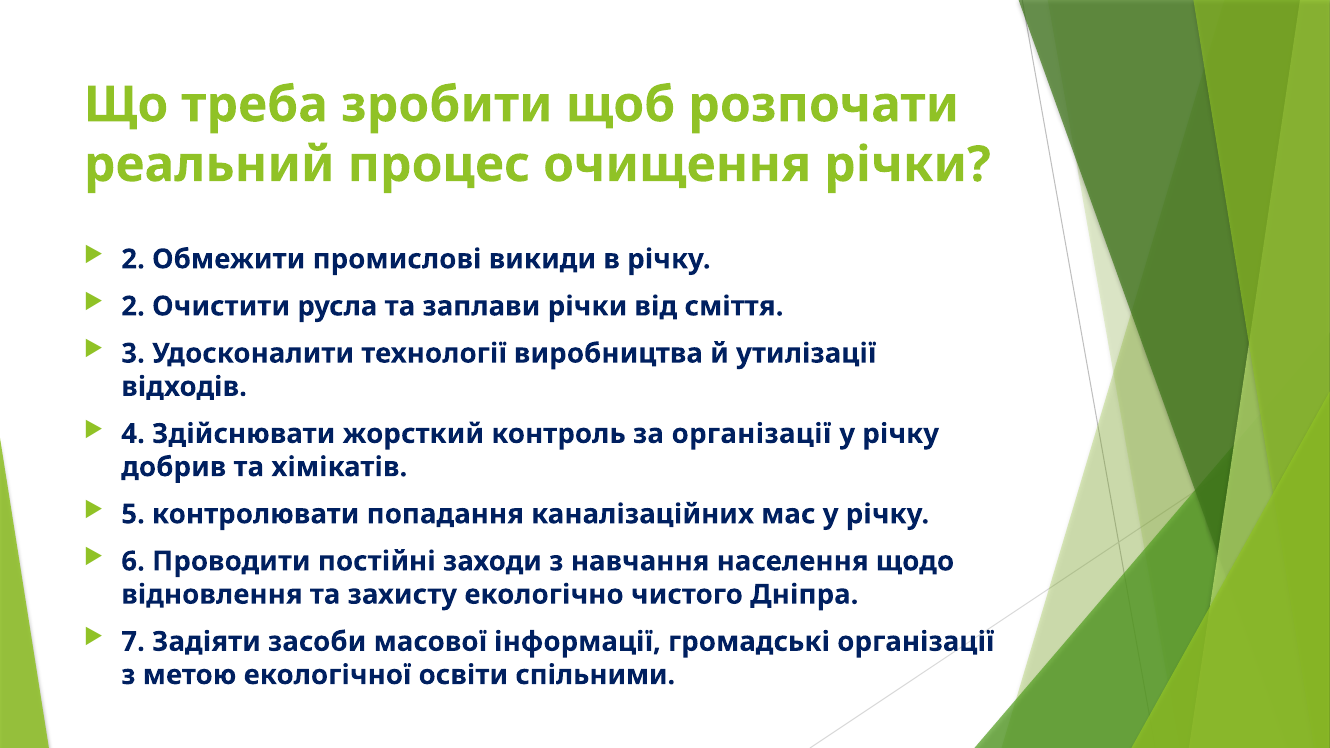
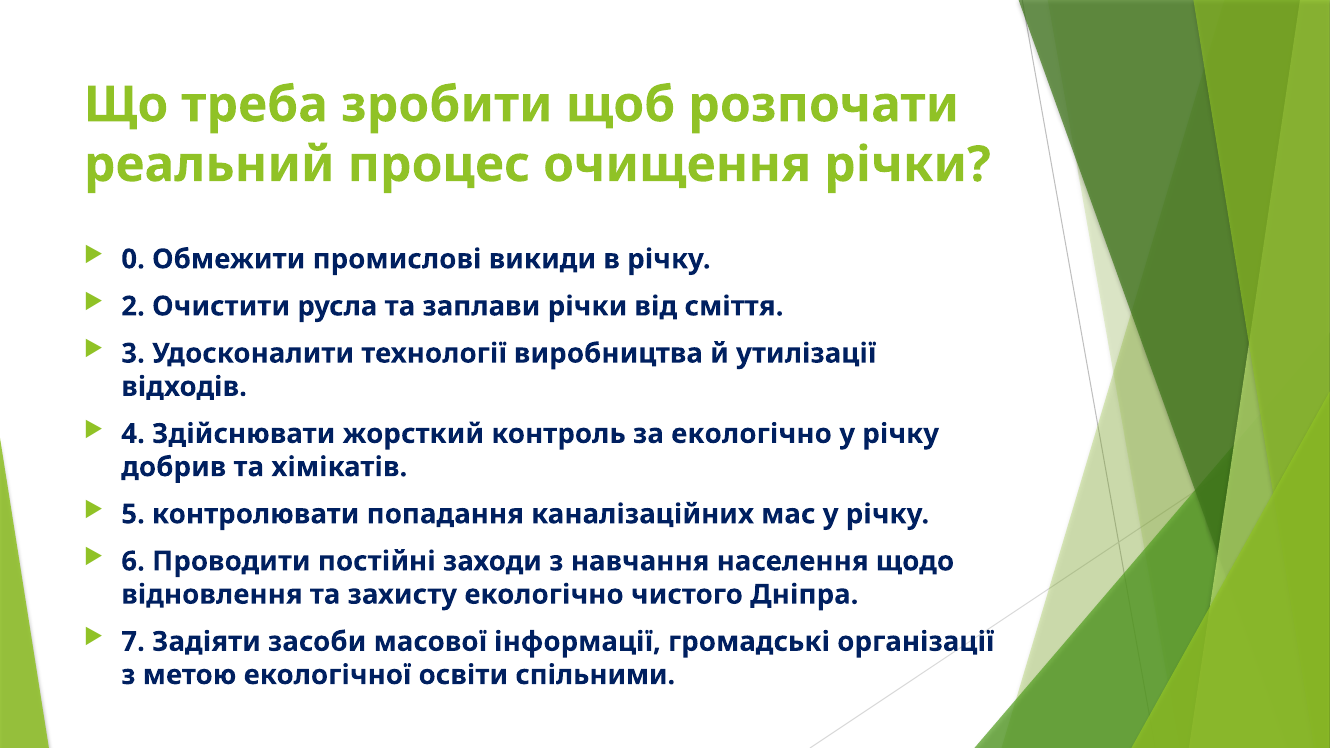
2 at (133, 259): 2 -> 0
за організації: організації -> екологічно
